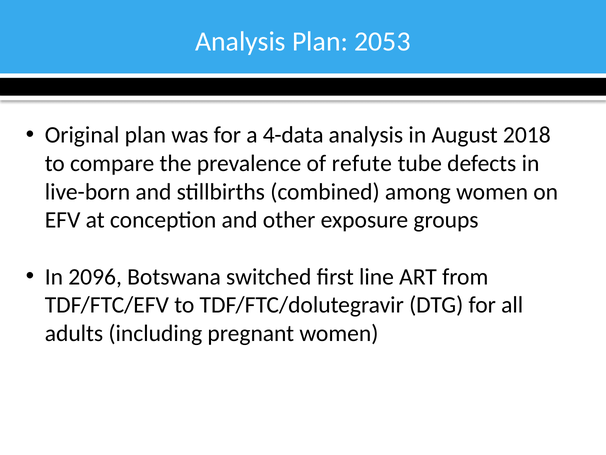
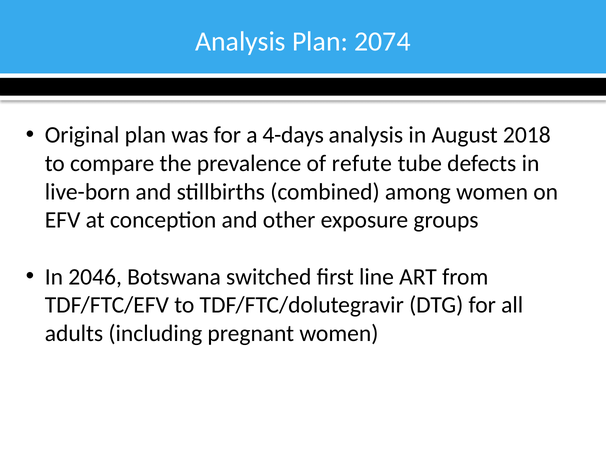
2053: 2053 -> 2074
4-data: 4-data -> 4-days
2096: 2096 -> 2046
